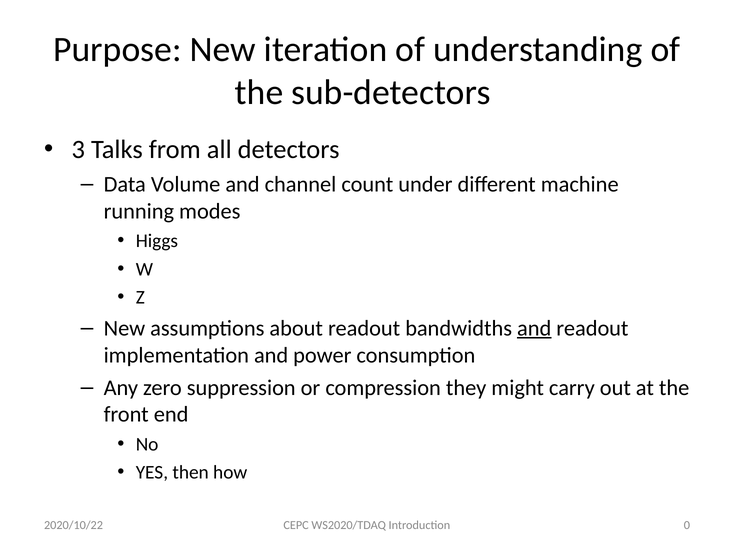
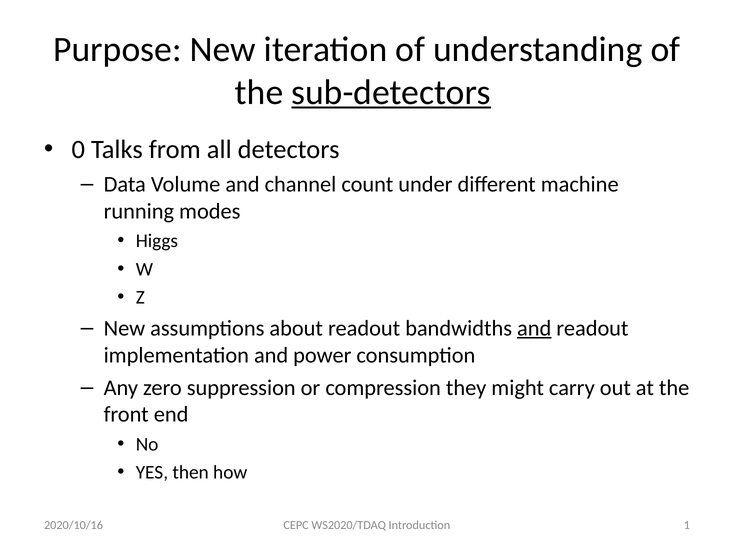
sub-detectors underline: none -> present
3: 3 -> 0
2020/10/22: 2020/10/22 -> 2020/10/16
0: 0 -> 1
